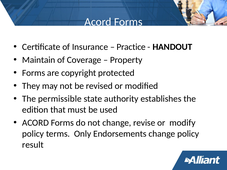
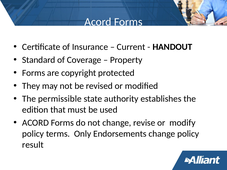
Practice: Practice -> Current
Maintain: Maintain -> Standard
